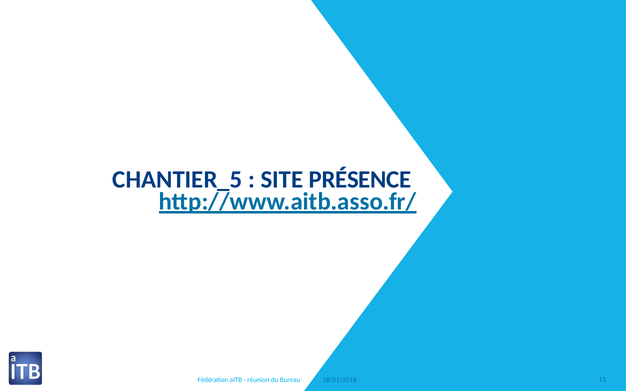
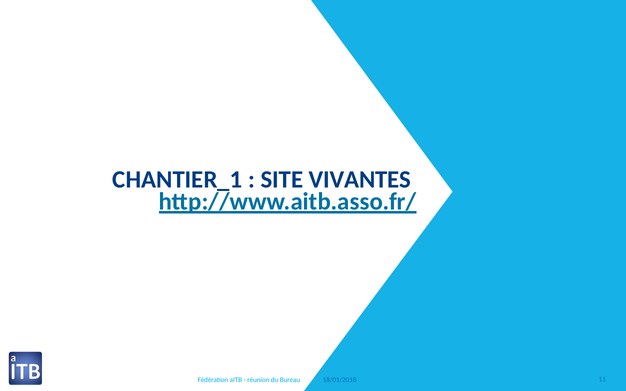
CHANTIER_5: CHANTIER_5 -> CHANTIER_1
PRÉSENCE: PRÉSENCE -> VIVANTES
